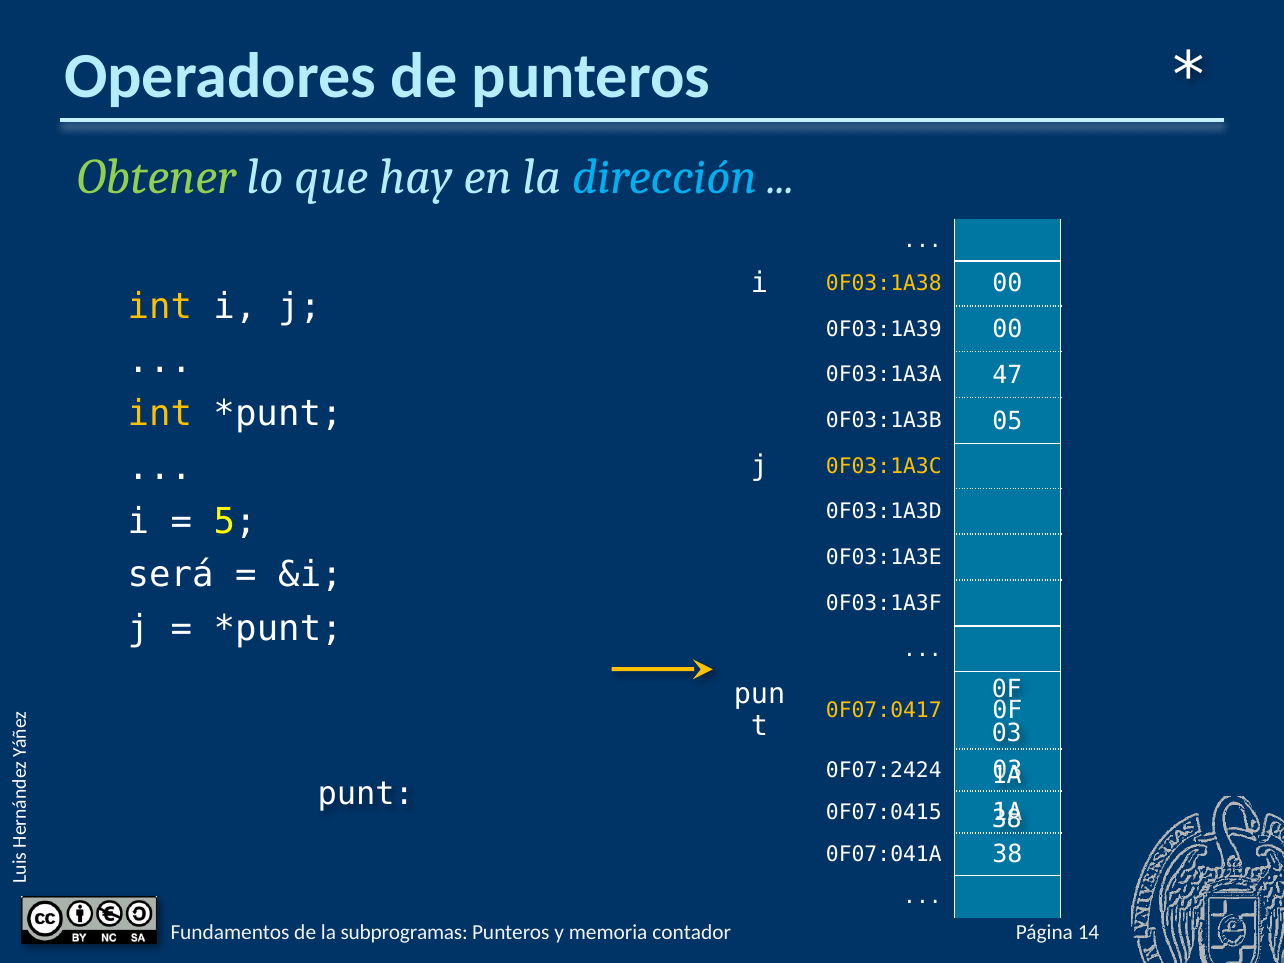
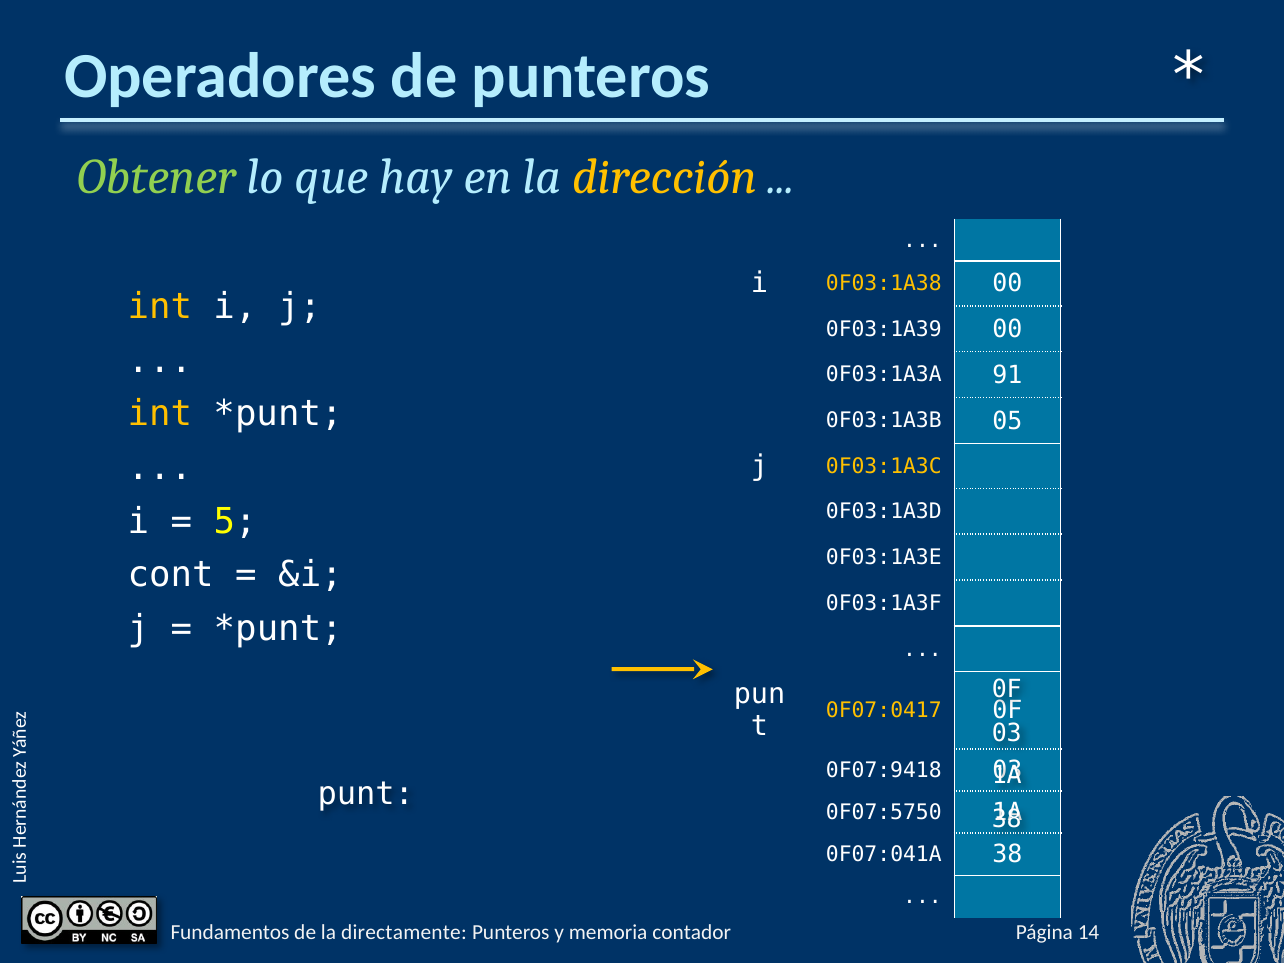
dirección colour: light blue -> yellow
47: 47 -> 91
será: será -> cont
0F07:2424: 0F07:2424 -> 0F07:9418
0F07:0415: 0F07:0415 -> 0F07:5750
subprogramas: subprogramas -> directamente
